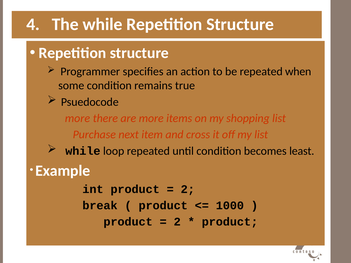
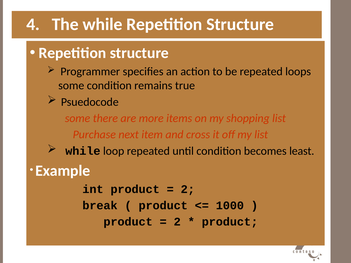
when: when -> loops
more at (77, 118): more -> some
